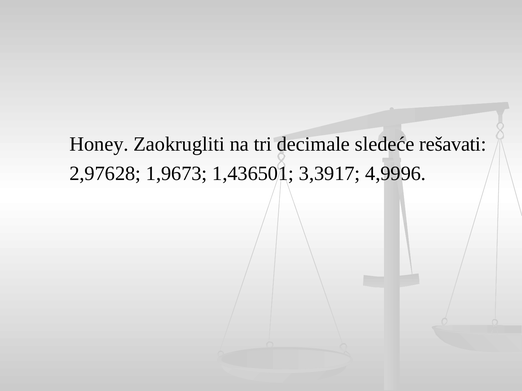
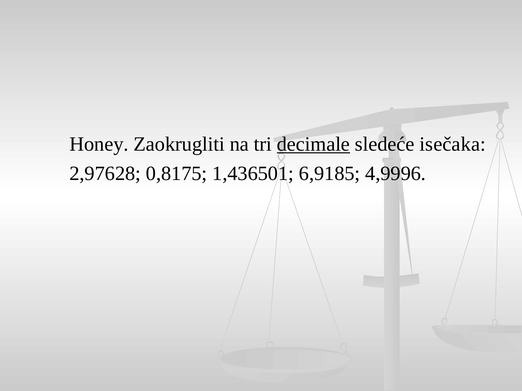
decimale underline: none -> present
rešavati: rešavati -> isečaka
1,9673: 1,9673 -> 0,8175
3,3917: 3,3917 -> 6,9185
